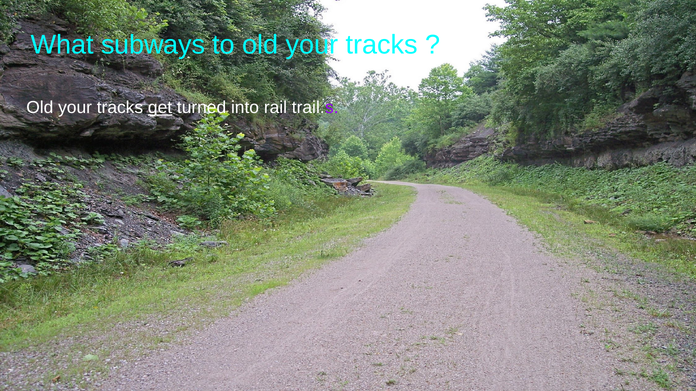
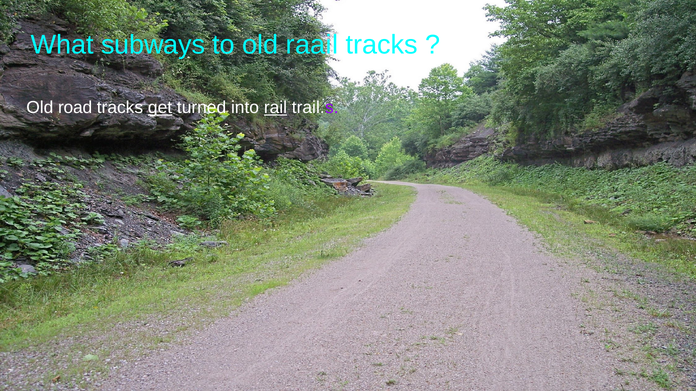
to old your: your -> raail
your at (75, 108): your -> road
rail underline: none -> present
